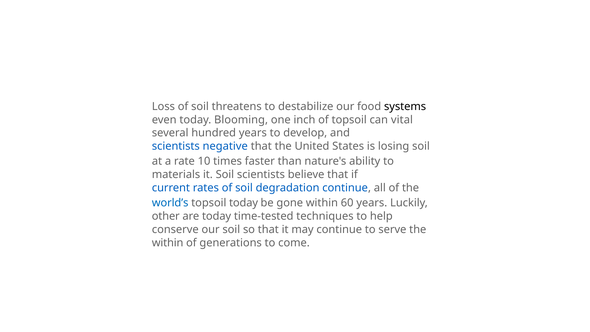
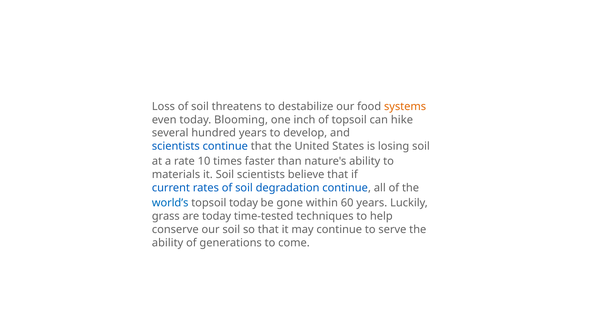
systems colour: black -> orange
vital: vital -> hike
scientists negative: negative -> continue
other: other -> grass
within at (168, 243): within -> ability
